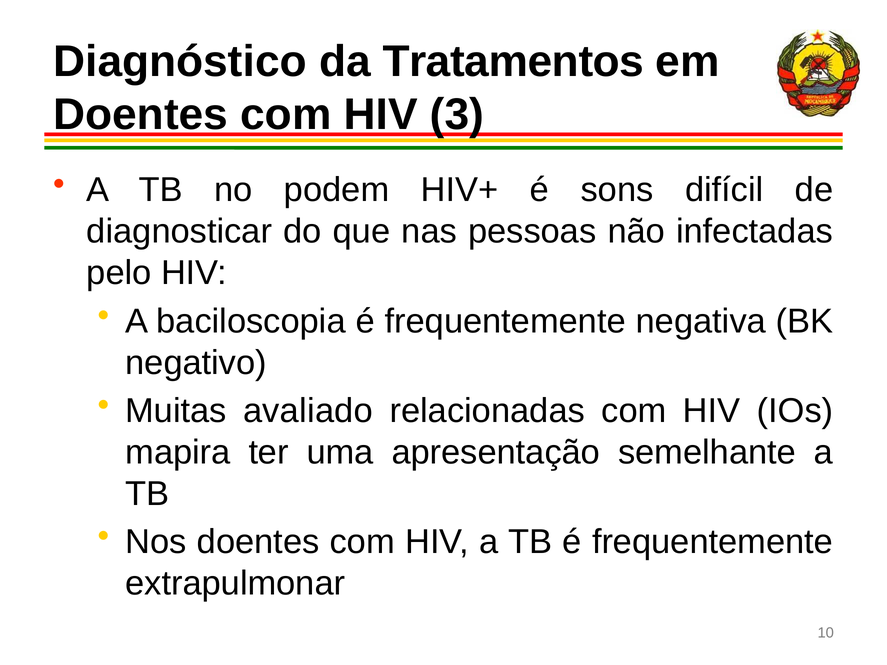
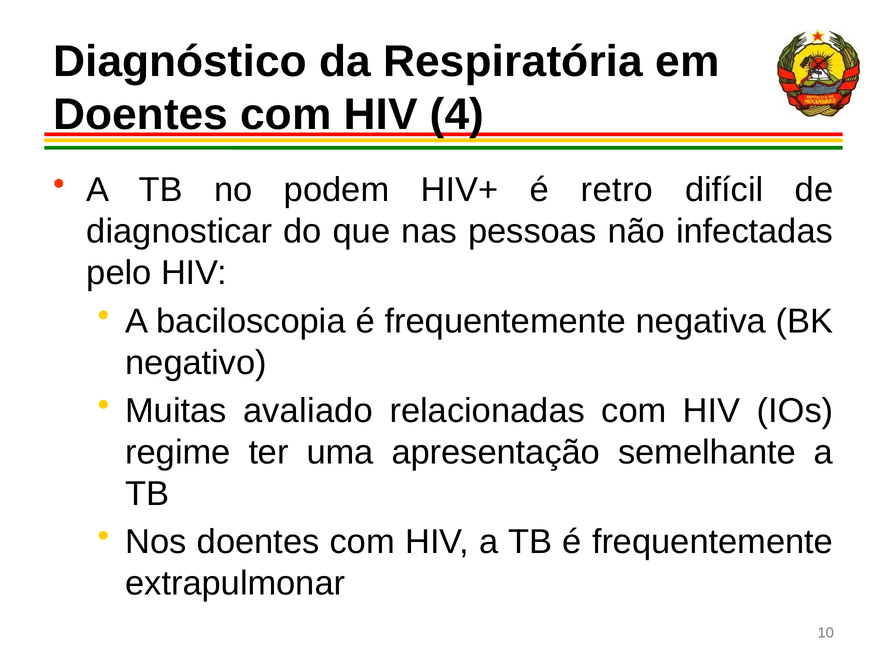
Tratamentos: Tratamentos -> Respiratória
3: 3 -> 4
sons: sons -> retro
mapira: mapira -> regime
